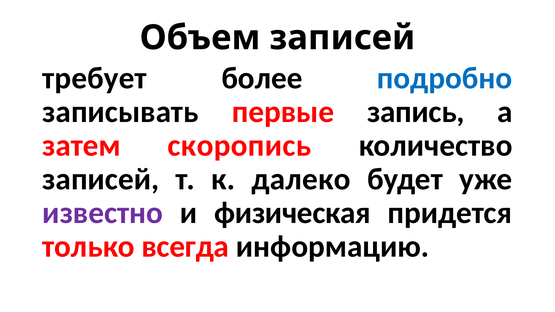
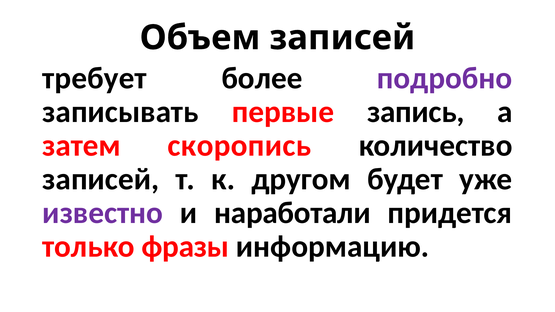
подробно colour: blue -> purple
далеко: далеко -> другом
физическая: физическая -> наработали
всегда: всегда -> фразы
